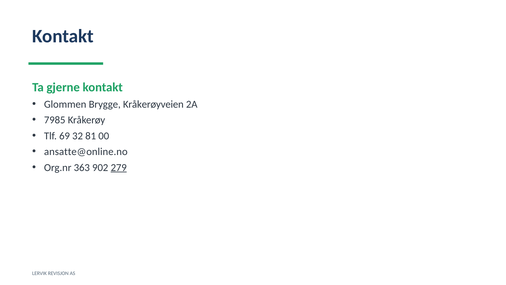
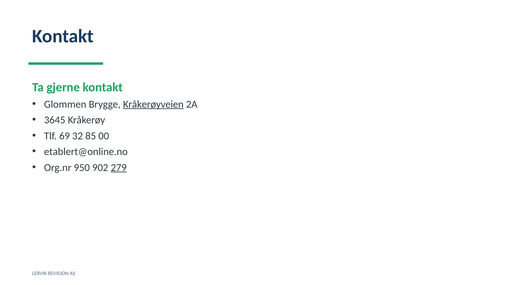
Kråkerøyveien underline: none -> present
7985: 7985 -> 3645
81: 81 -> 85
ansatte@online.no: ansatte@online.no -> etablert@online.no
363: 363 -> 950
